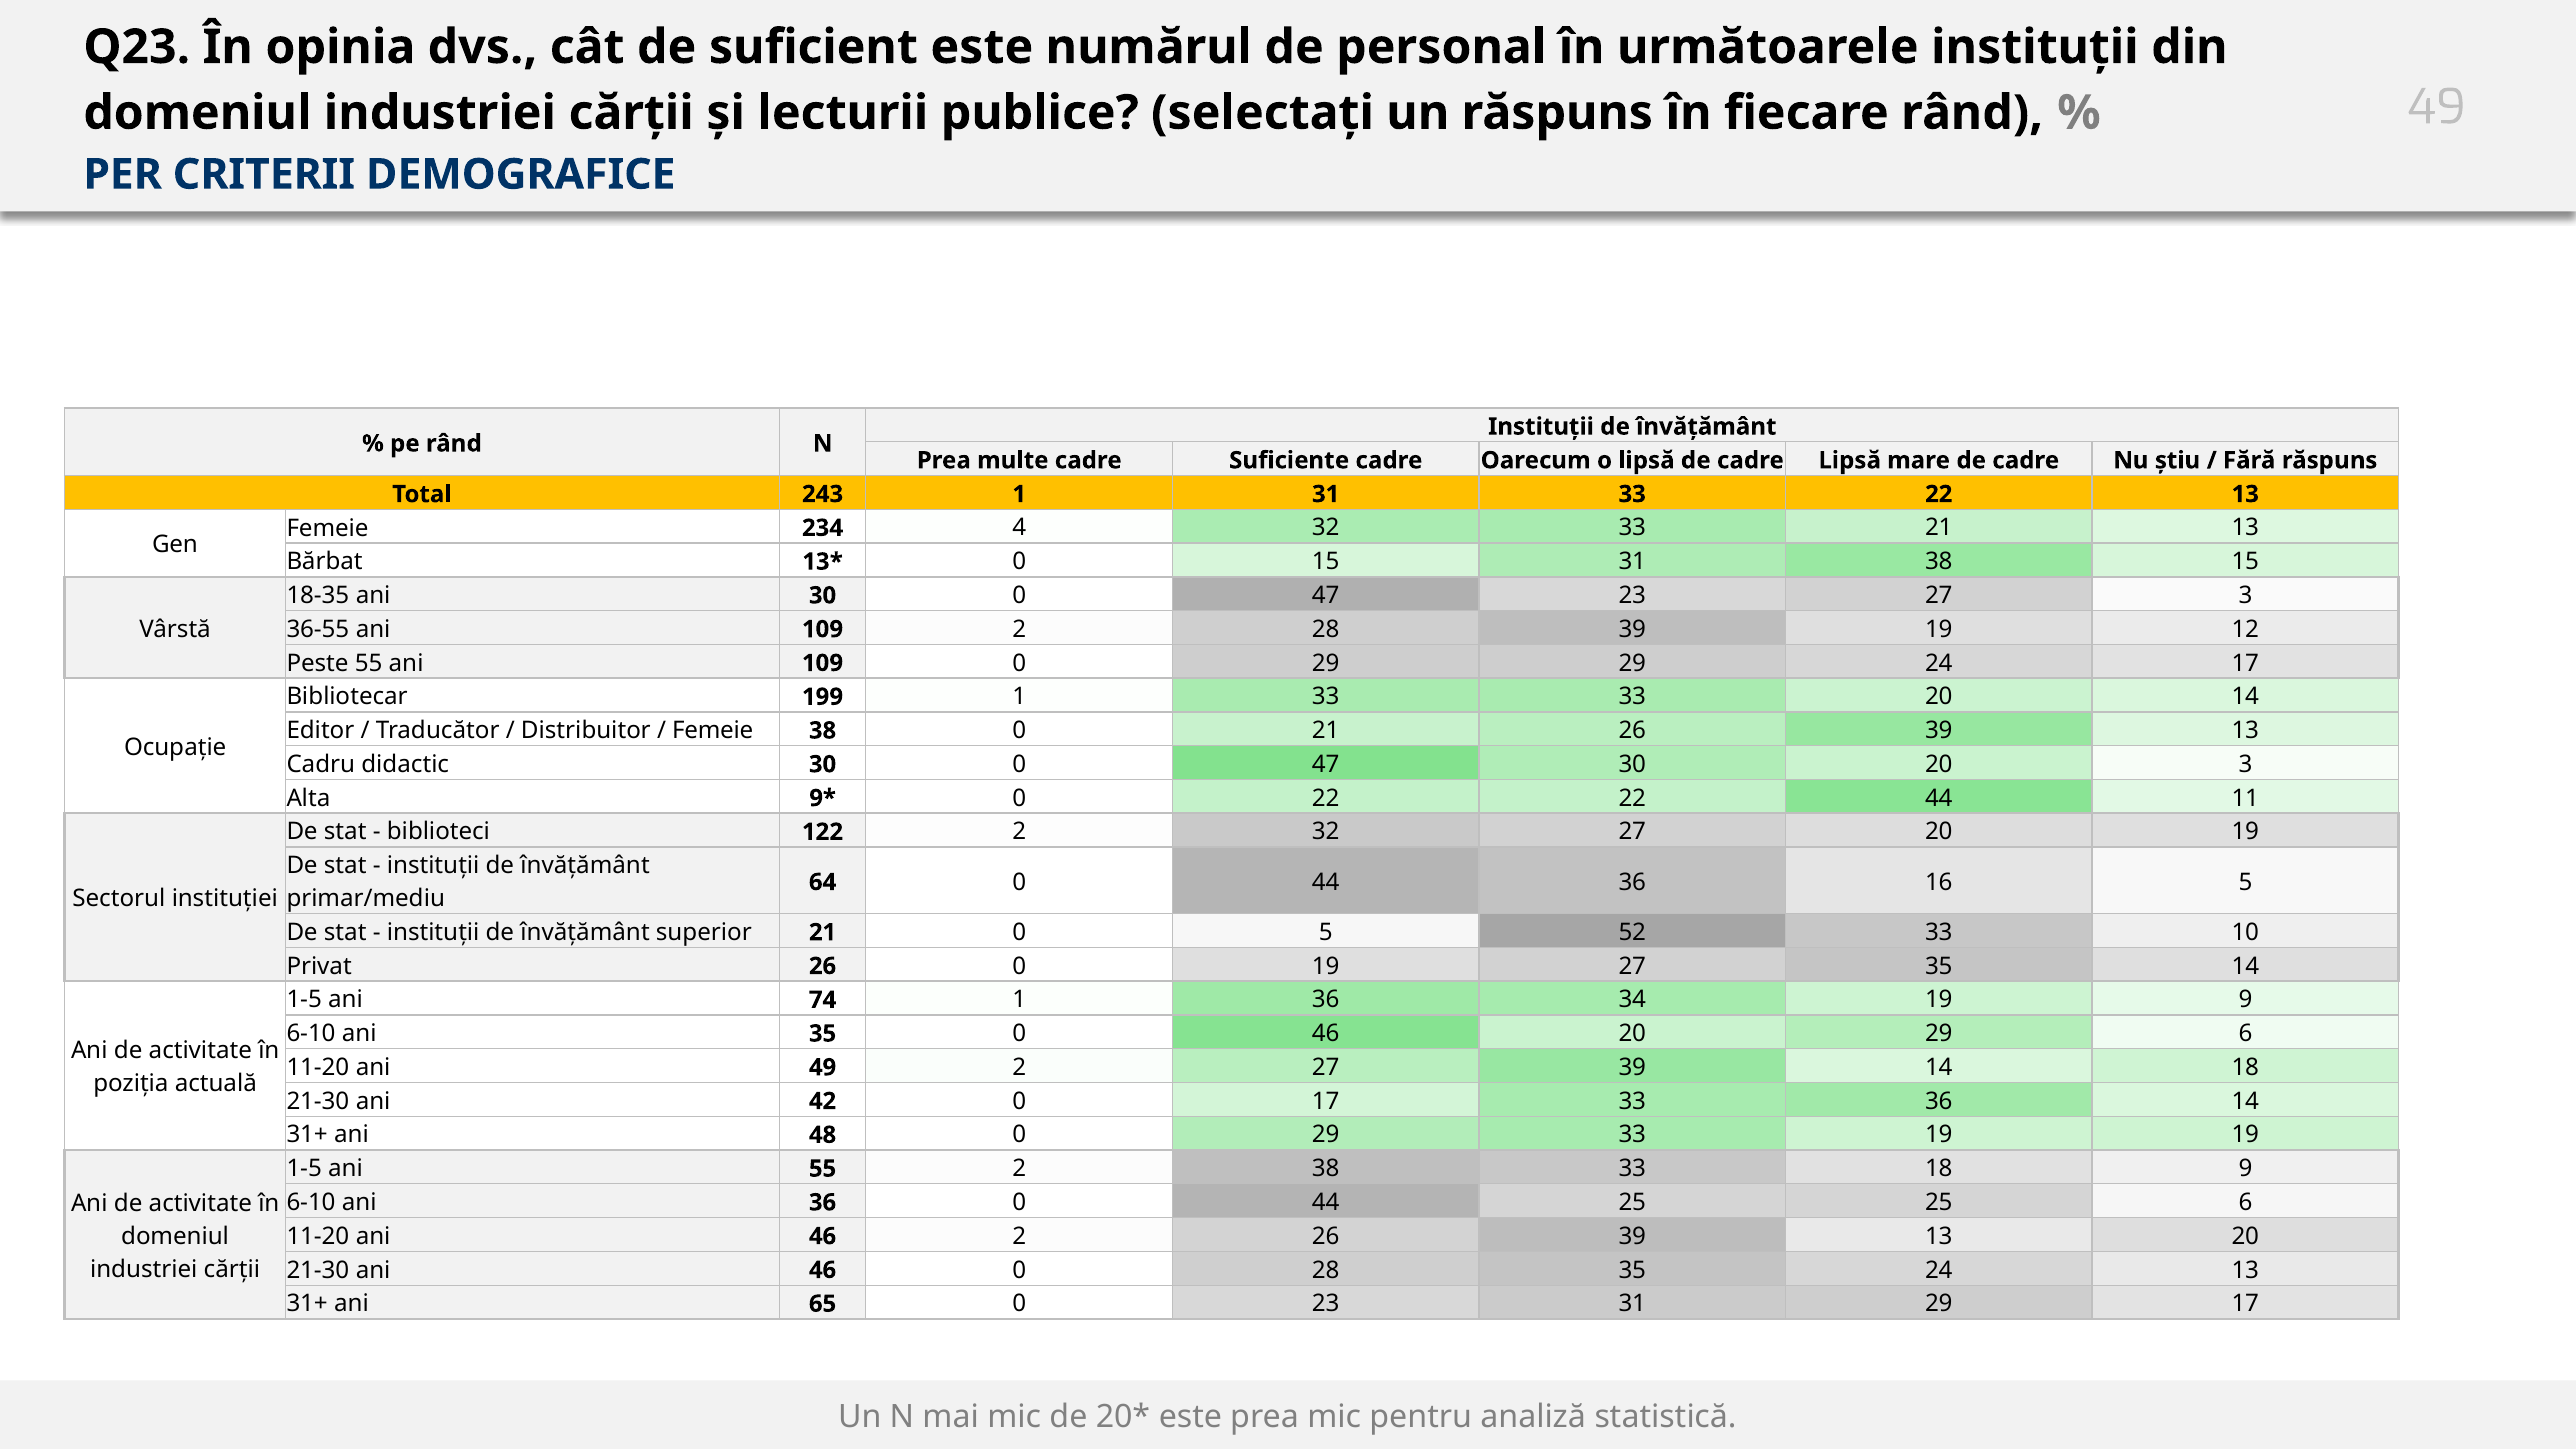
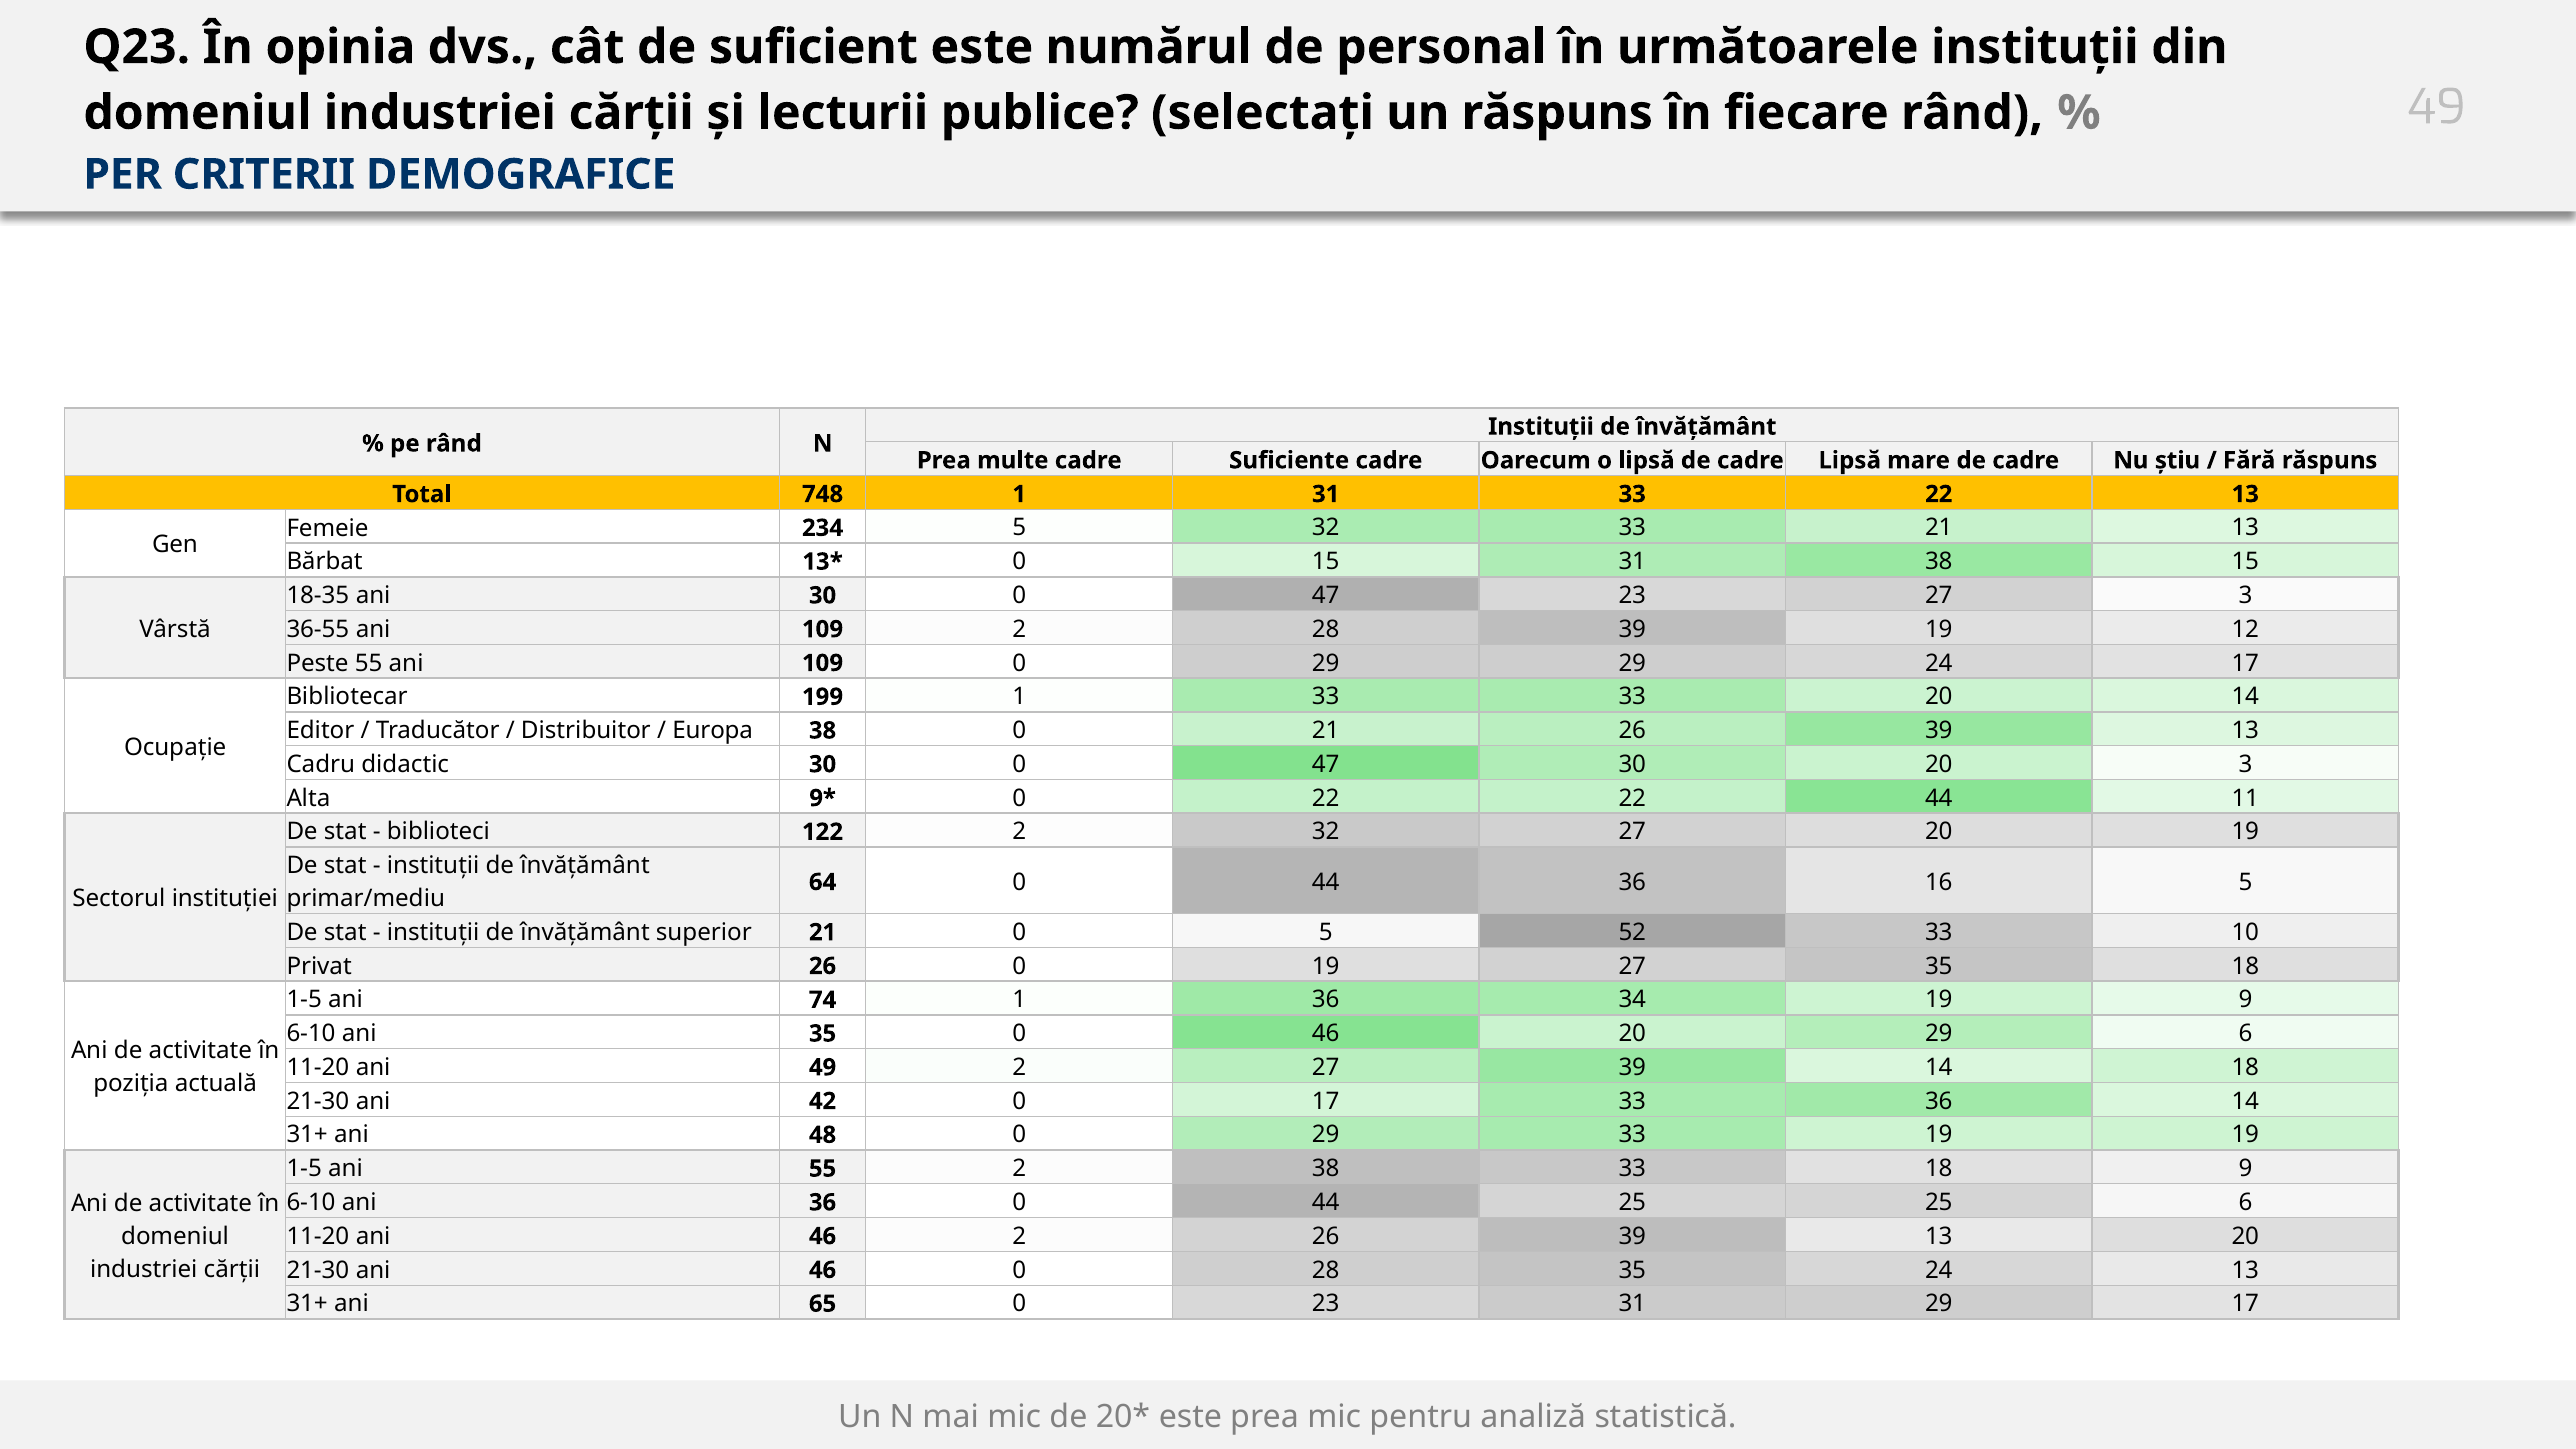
243: 243 -> 748
234 4: 4 -> 5
Femeie at (713, 731): Femeie -> Europa
35 14: 14 -> 18
